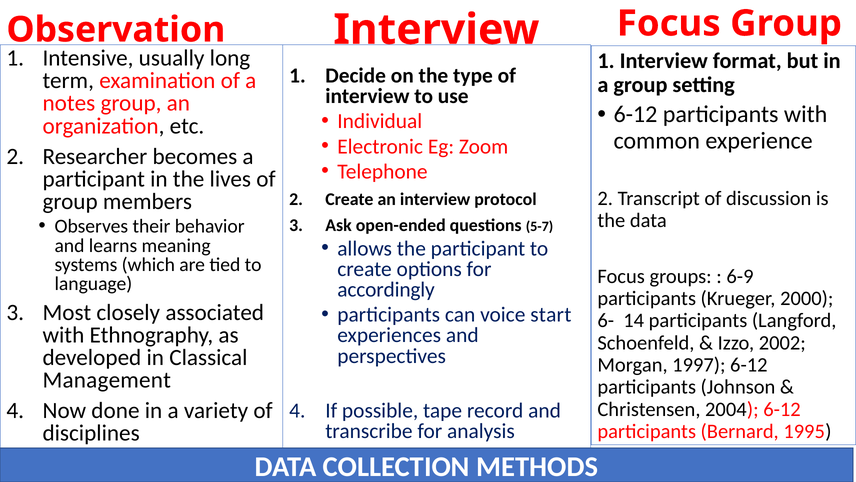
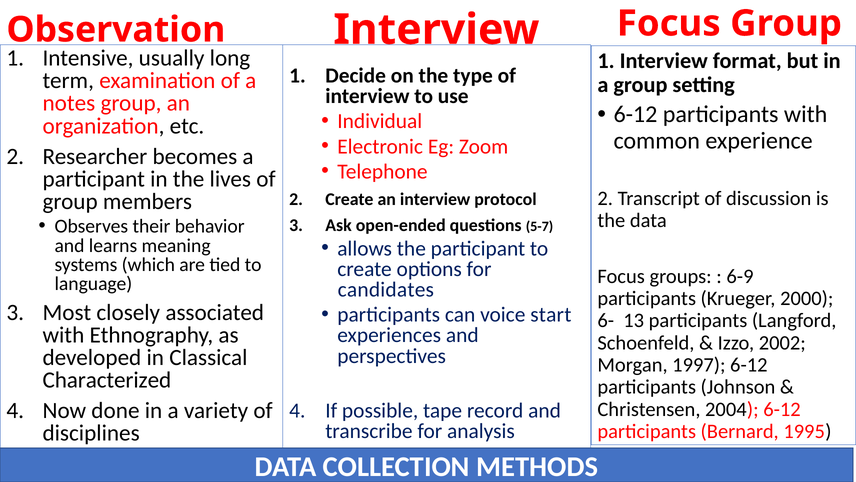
accordingly: accordingly -> candidates
14: 14 -> 13
Management: Management -> Characterized
